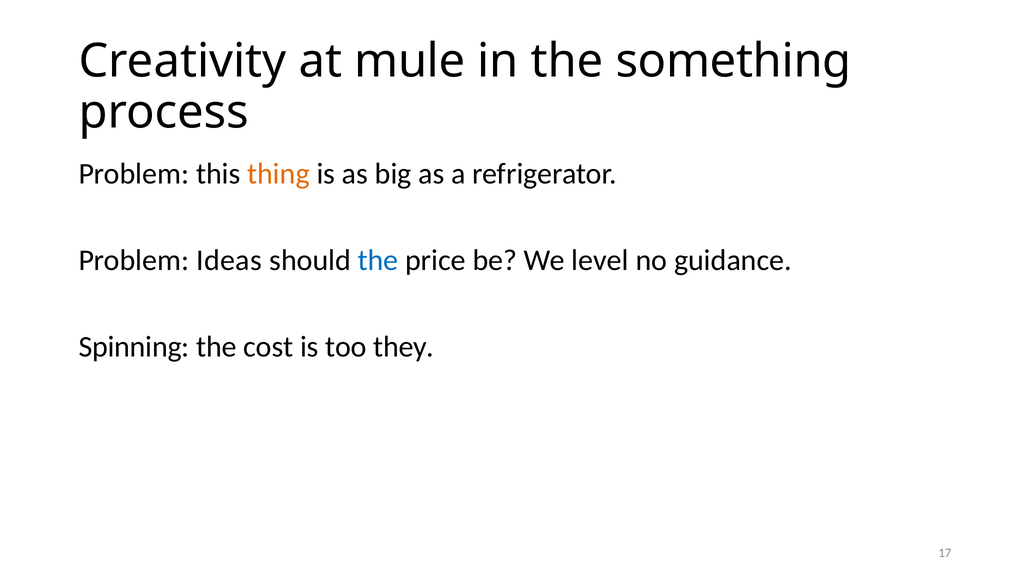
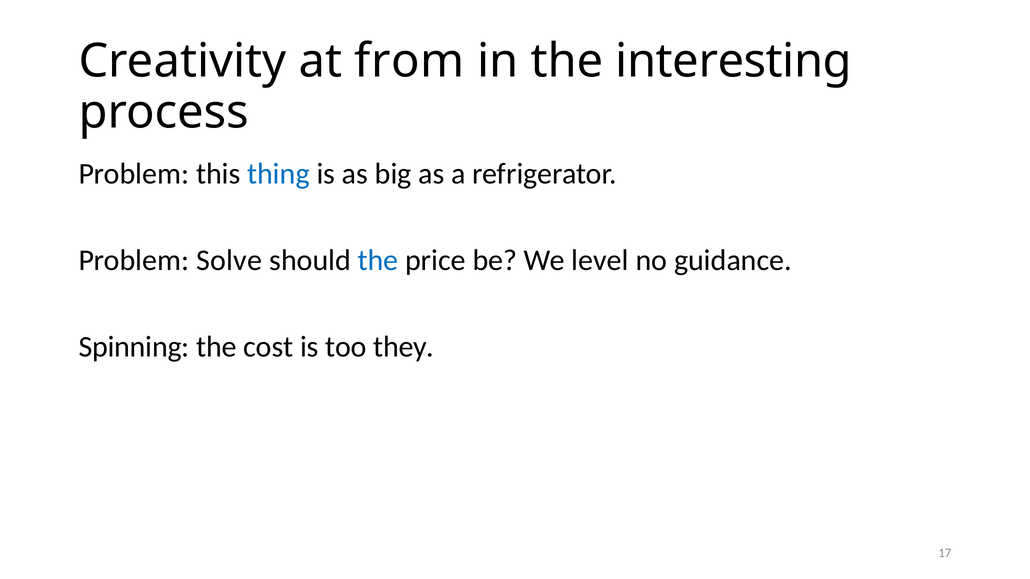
mule: mule -> from
something: something -> interesting
thing colour: orange -> blue
Ideas: Ideas -> Solve
